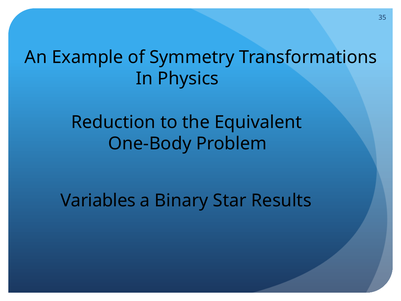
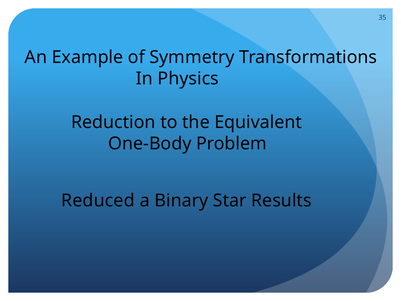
Variables: Variables -> Reduced
